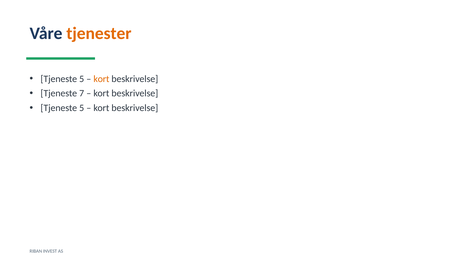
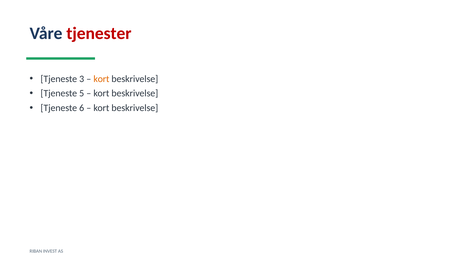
tjenester colour: orange -> red
5 at (82, 79): 5 -> 3
7: 7 -> 5
5 at (82, 108): 5 -> 6
